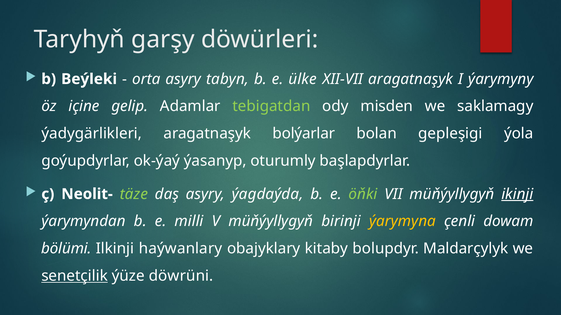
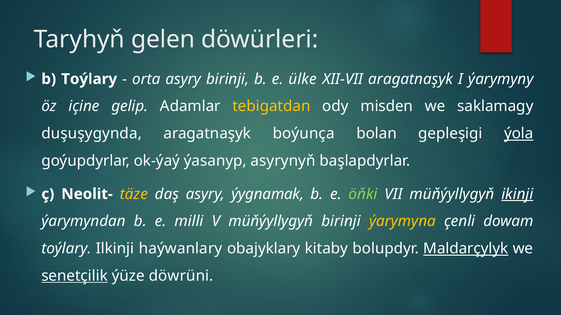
garşy: garşy -> gelen
b Beýleki: Beýleki -> Toýlary
asyry tabyn: tabyn -> birinji
tebigatdan colour: light green -> yellow
ýadygärlikleri: ýadygärlikleri -> duşuşygynda
bolýarlar: bolýarlar -> boýunça
ýola underline: none -> present
oturumly: oturumly -> asyrynyň
täze colour: light green -> yellow
ýagdaýda: ýagdaýda -> ýygnamak
bölümi at (66, 249): bölümi -> toýlary
Maldarçylyk underline: none -> present
